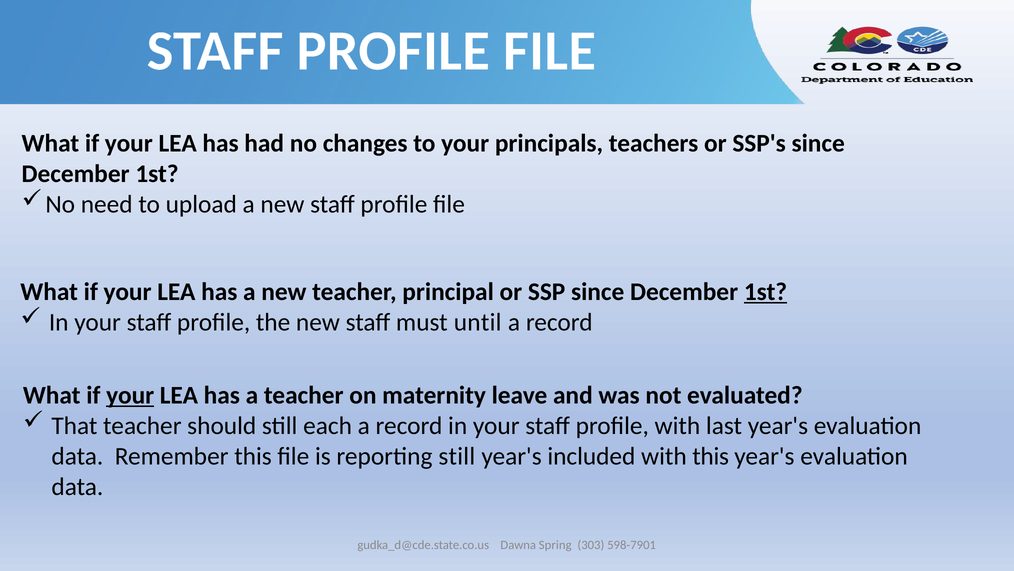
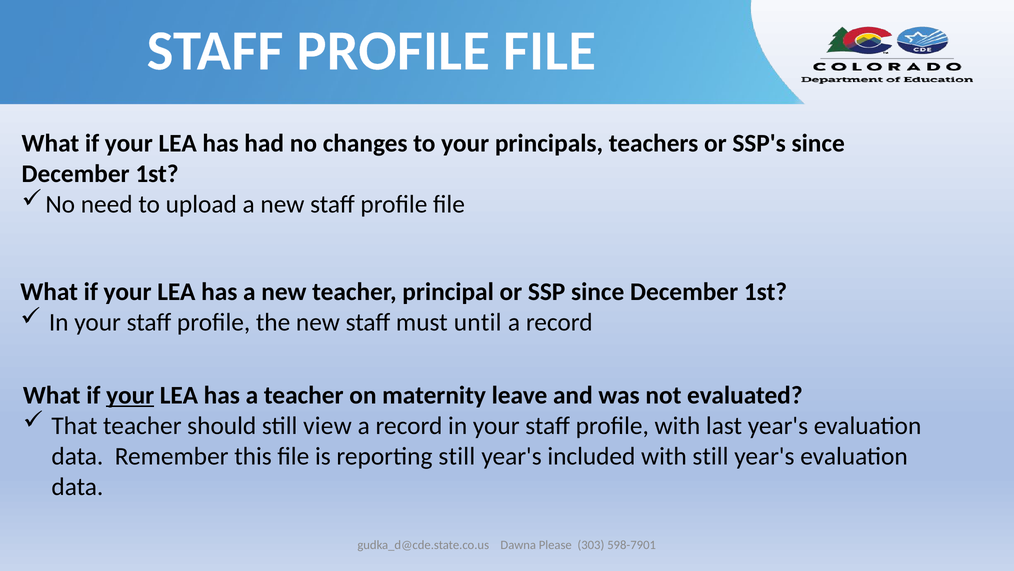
1st at (766, 291) underline: present -> none
each: each -> view
with this: this -> still
Spring: Spring -> Please
